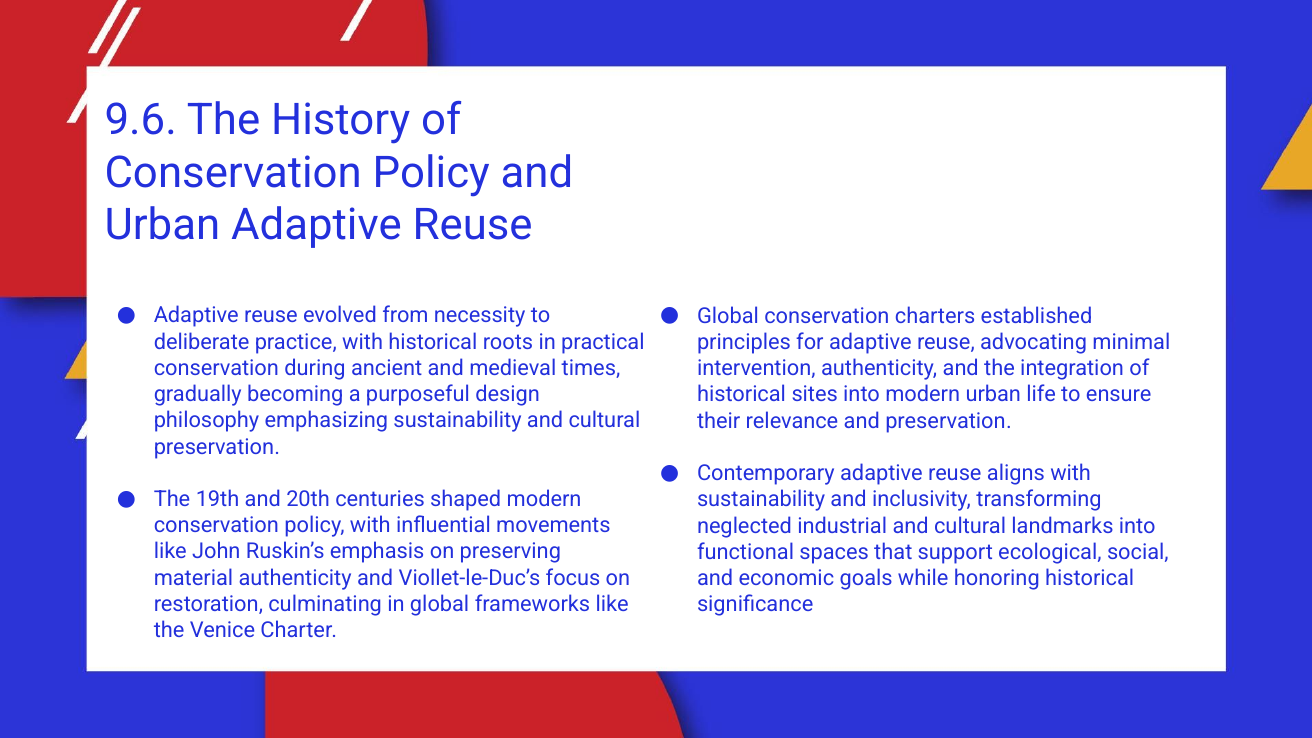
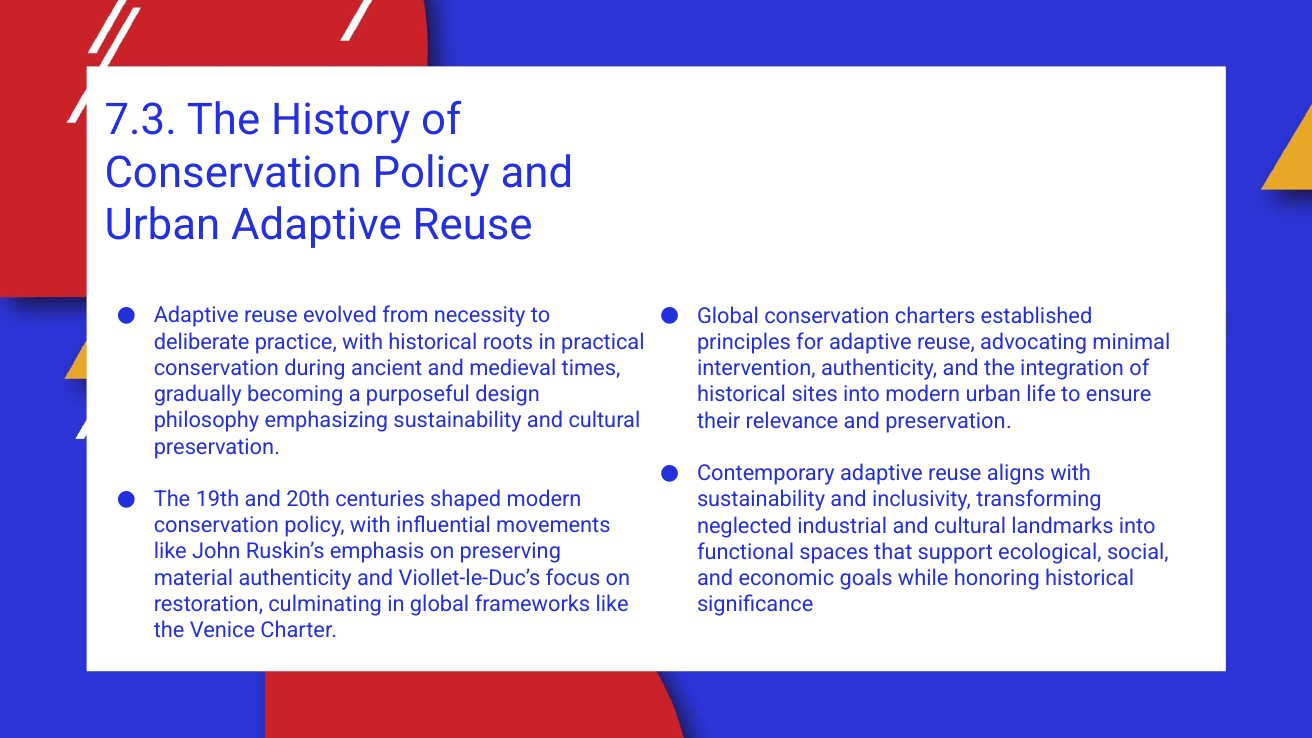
9.6: 9.6 -> 7.3
